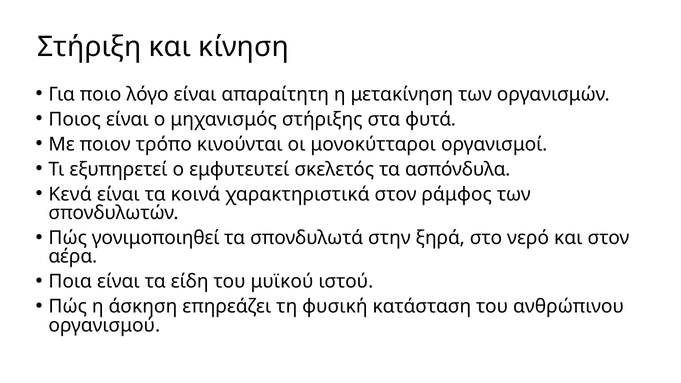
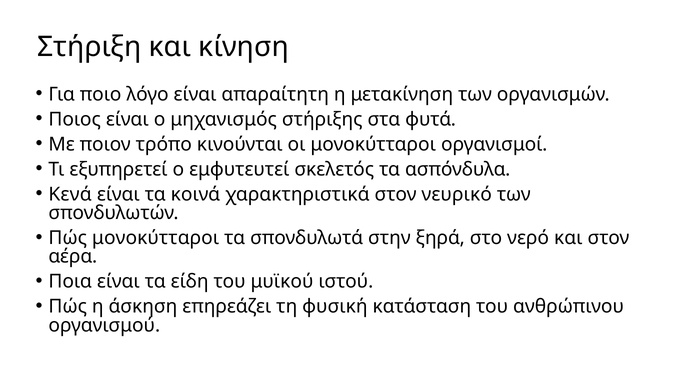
ράμφος: ράμφος -> νευρικό
Πώς γονιμοποιηθεί: γονιμοποιηθεί -> μονοκύτταροι
